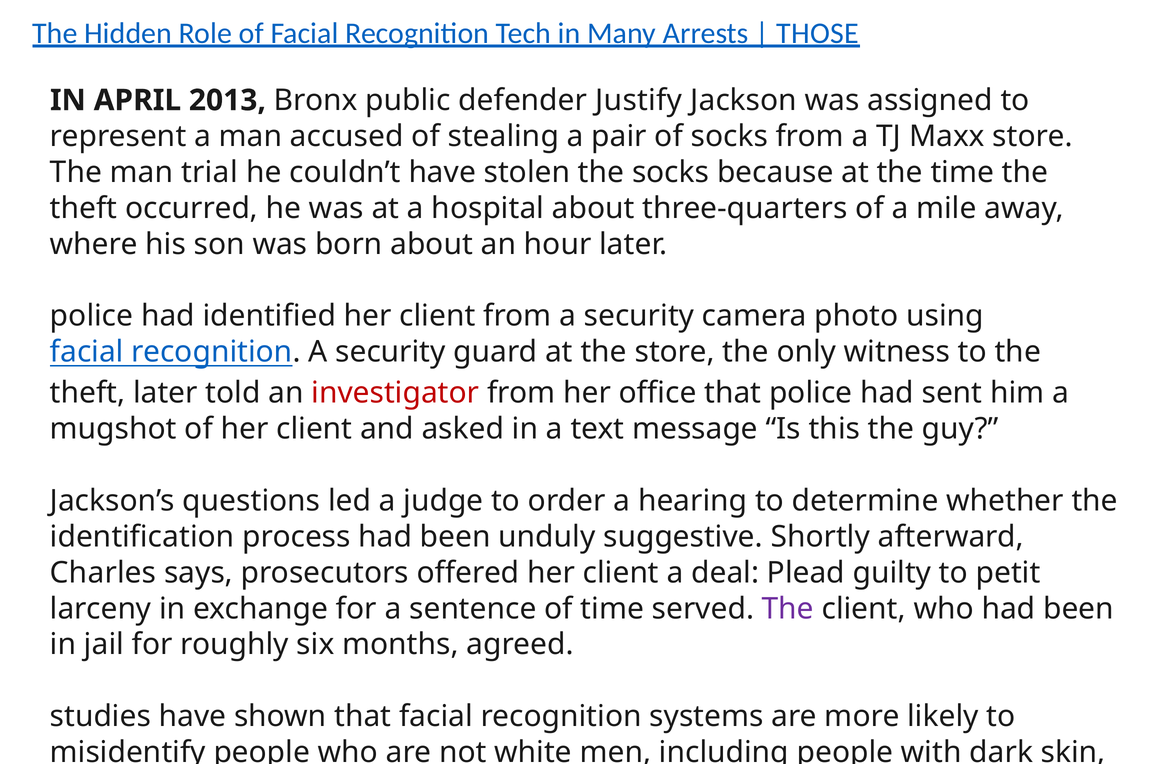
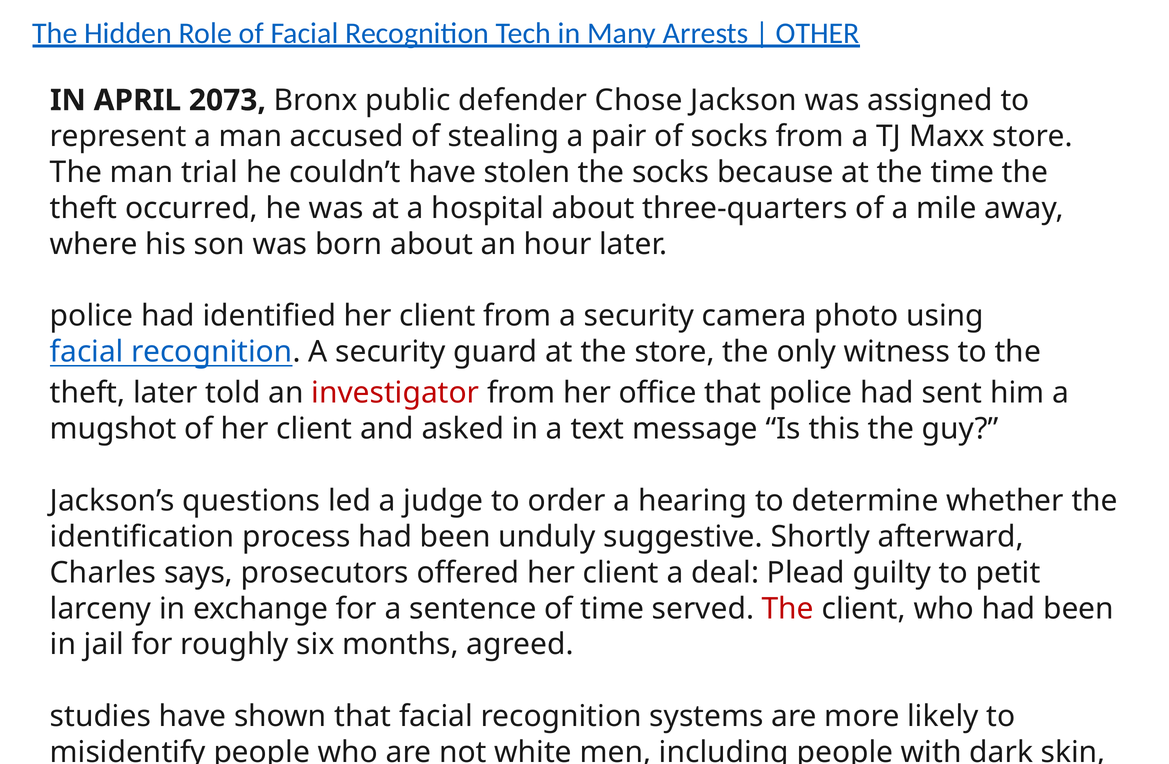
THOSE: THOSE -> OTHER
2013: 2013 -> 2073
Justify: Justify -> Chose
The at (788, 609) colour: purple -> red
